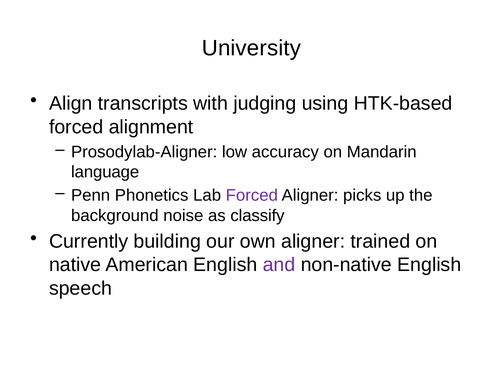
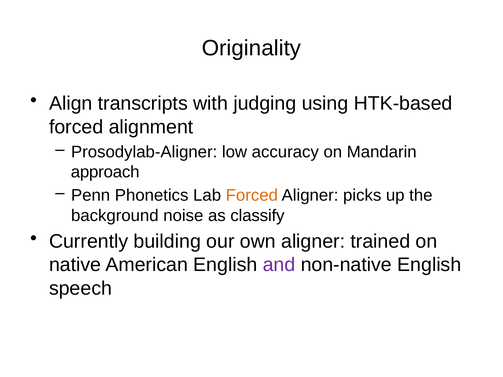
University: University -> Originality
language: language -> approach
Forced at (252, 196) colour: purple -> orange
